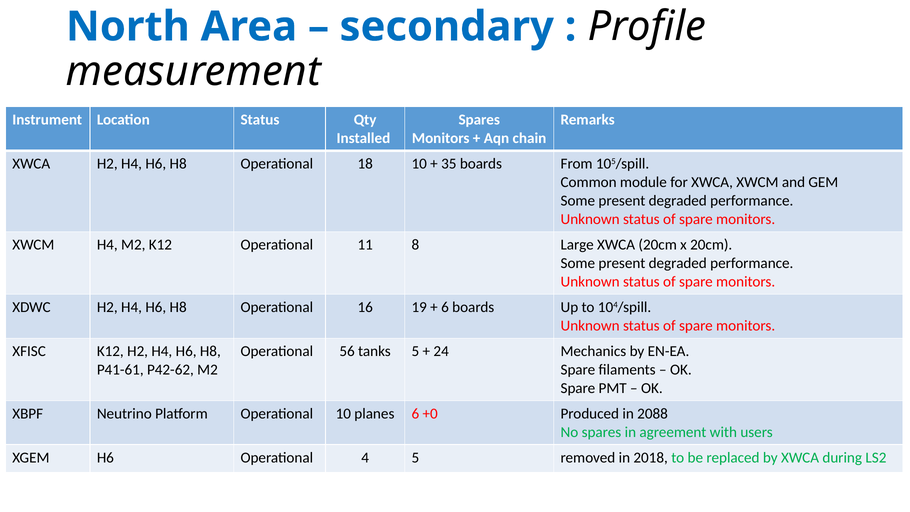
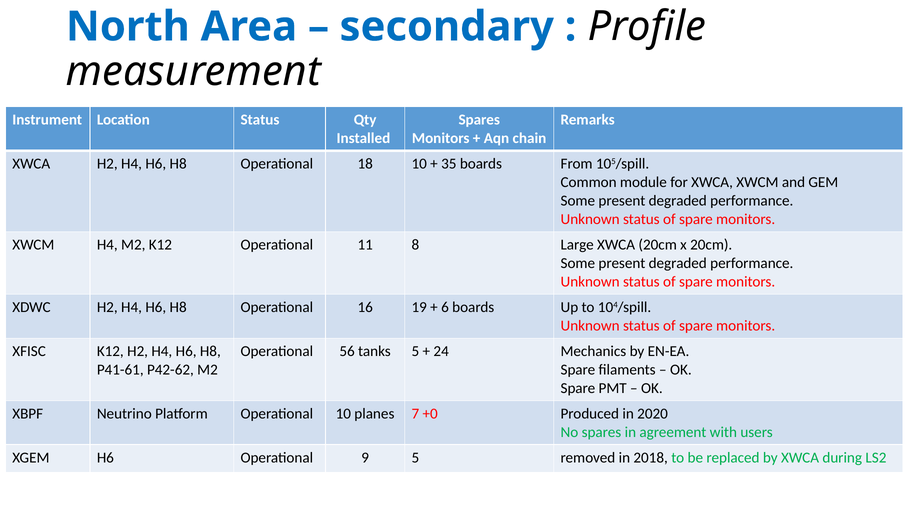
planes 6: 6 -> 7
2088: 2088 -> 2020
4: 4 -> 9
